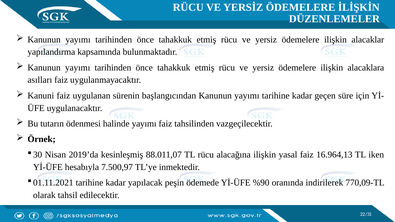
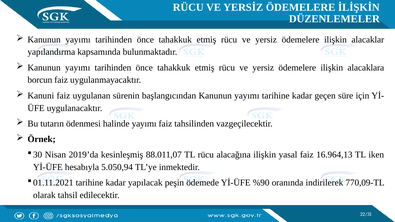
asılları: asılları -> borcun
7.500,97: 7.500,97 -> 5.050,94
